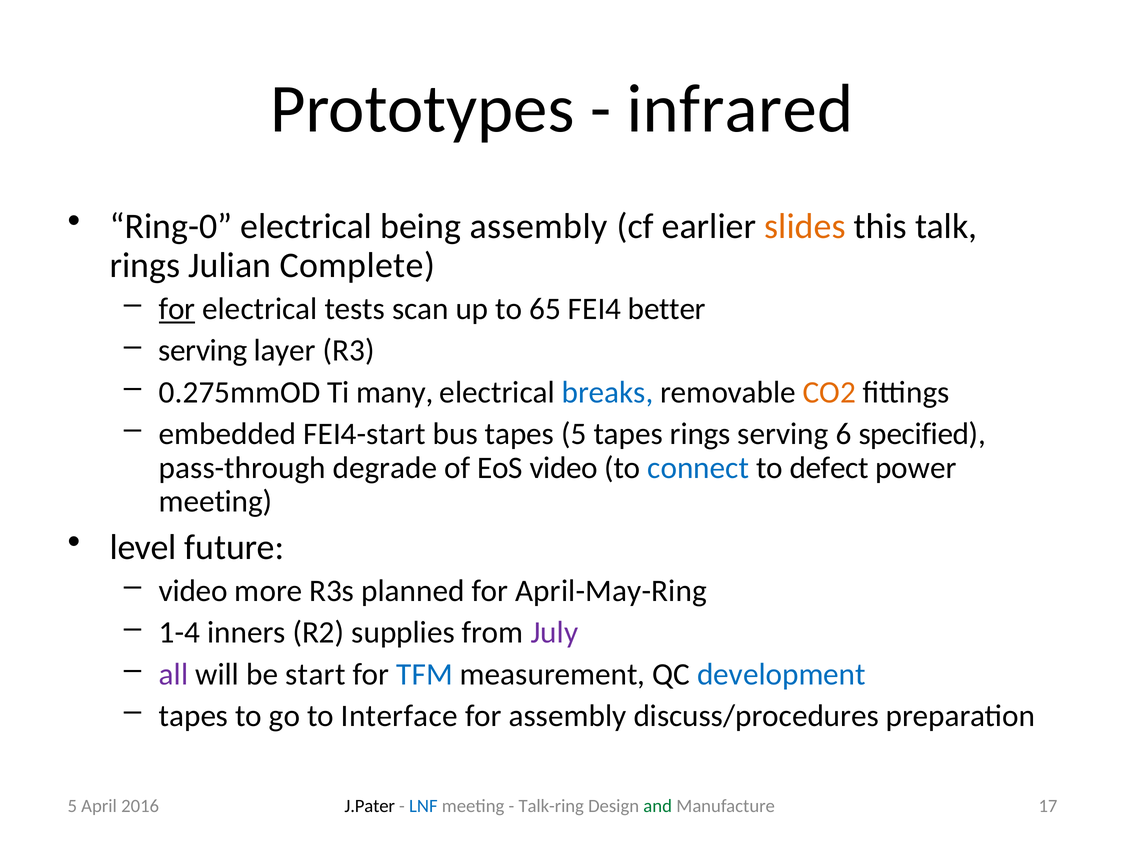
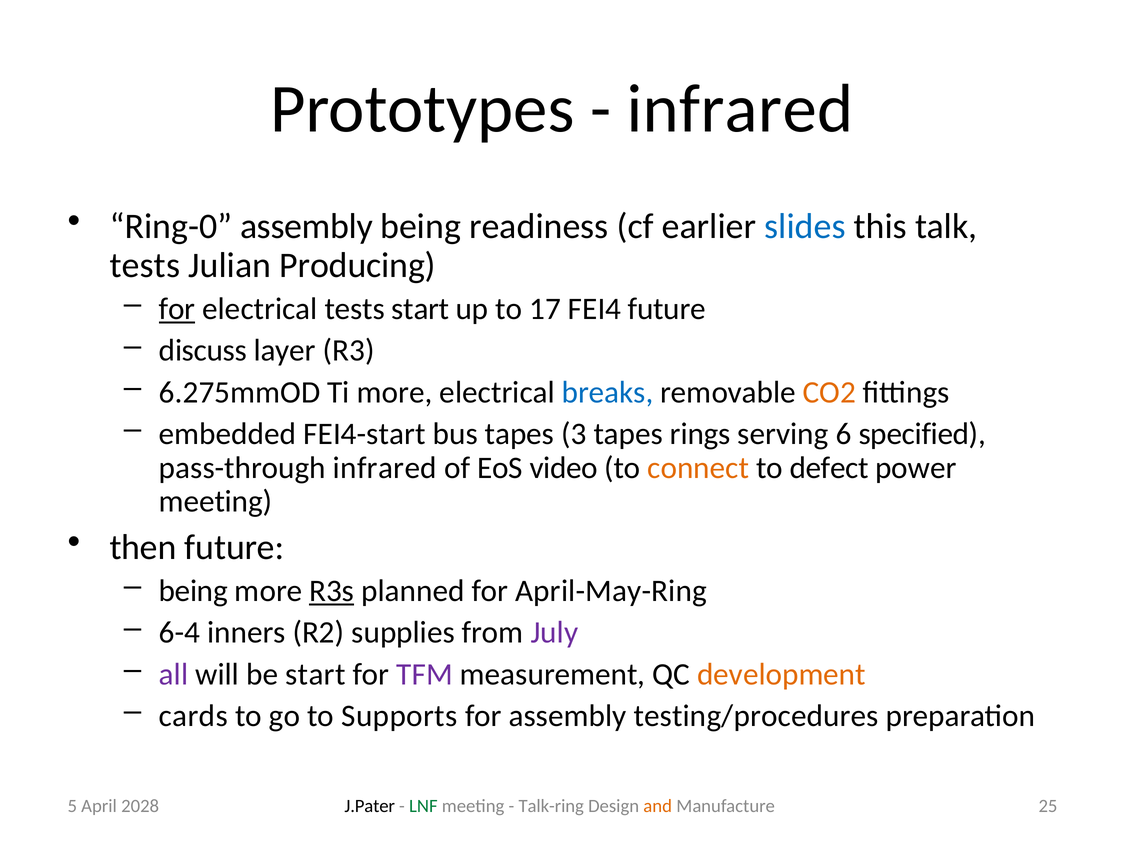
Ring-0 electrical: electrical -> assembly
being assembly: assembly -> readiness
slides colour: orange -> blue
rings at (145, 265): rings -> tests
Complete: Complete -> Producing
tests scan: scan -> start
65: 65 -> 17
FEI4 better: better -> future
serving at (203, 351): serving -> discuss
0.275mmOD: 0.275mmOD -> 6.275mmOD
Ti many: many -> more
tapes 5: 5 -> 3
pass-through degrade: degrade -> infrared
connect colour: blue -> orange
level: level -> then
video at (193, 591): video -> being
R3s underline: none -> present
1-4: 1-4 -> 6-4
TFM colour: blue -> purple
development colour: blue -> orange
tapes at (194, 716): tapes -> cards
Interface: Interface -> Supports
discuss/procedures: discuss/procedures -> testing/procedures
LNF colour: blue -> green
and colour: green -> orange
17: 17 -> 25
2016: 2016 -> 2028
